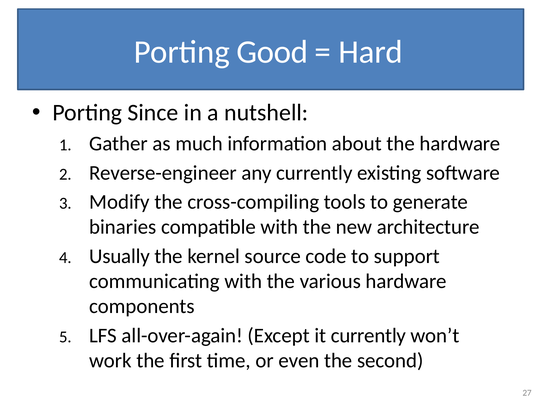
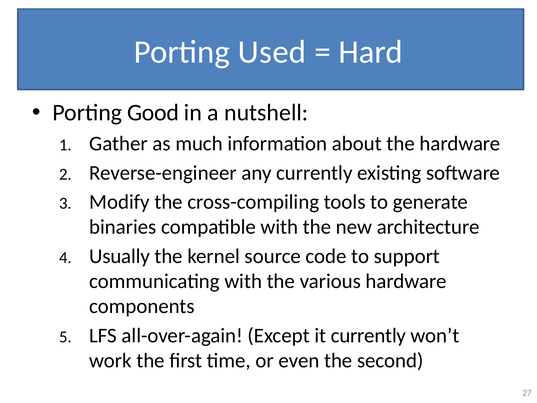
Good: Good -> Used
Since: Since -> Good
